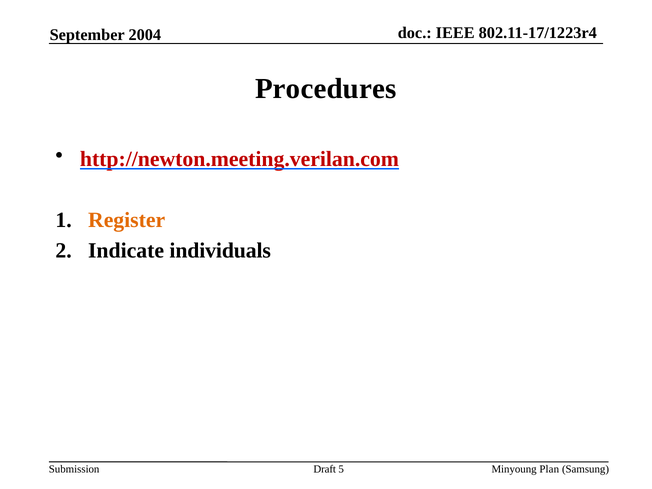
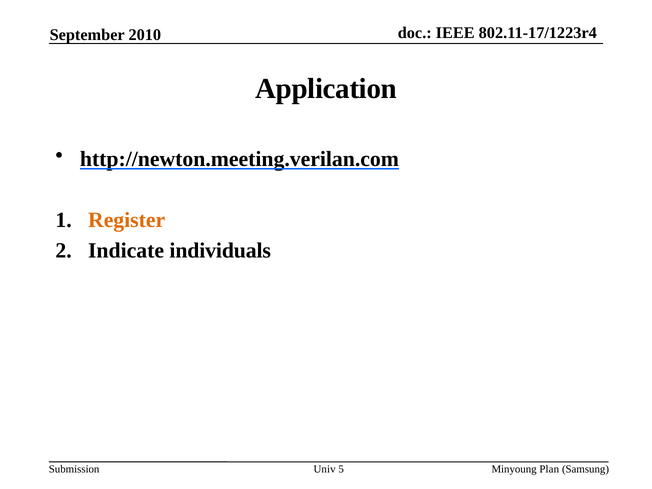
2004: 2004 -> 2010
Procedures: Procedures -> Application
http://newton.meeting.verilan.com colour: red -> black
Draft: Draft -> Univ
